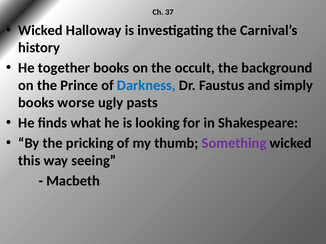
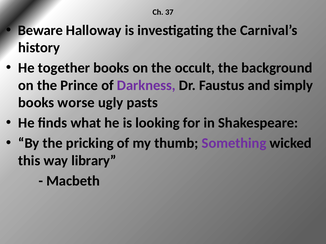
Wicked at (40, 30): Wicked -> Beware
Darkness colour: blue -> purple
seeing: seeing -> library
